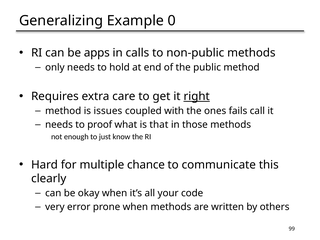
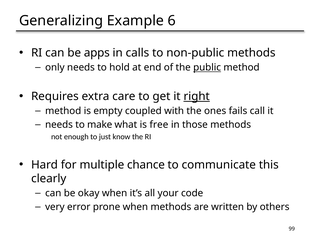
0: 0 -> 6
public underline: none -> present
issues: issues -> empty
proof: proof -> make
that: that -> free
